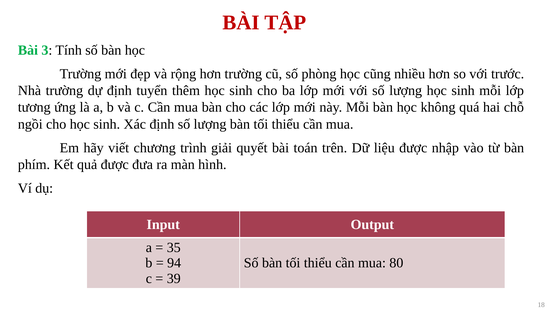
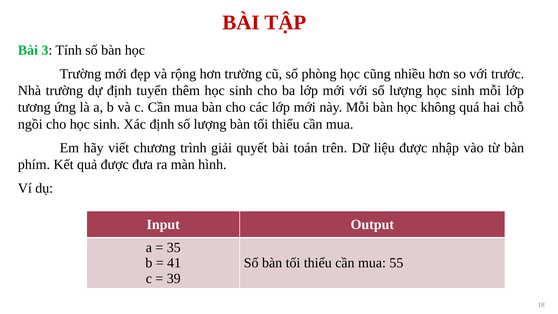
94: 94 -> 41
80: 80 -> 55
